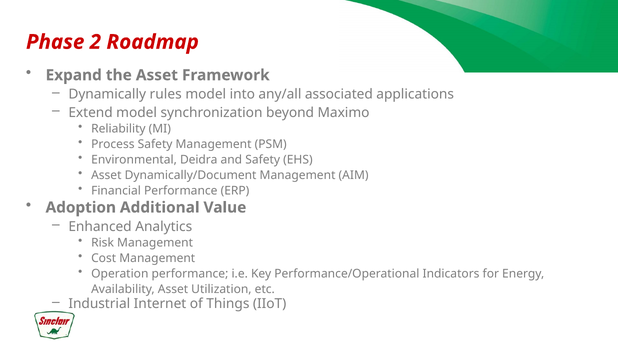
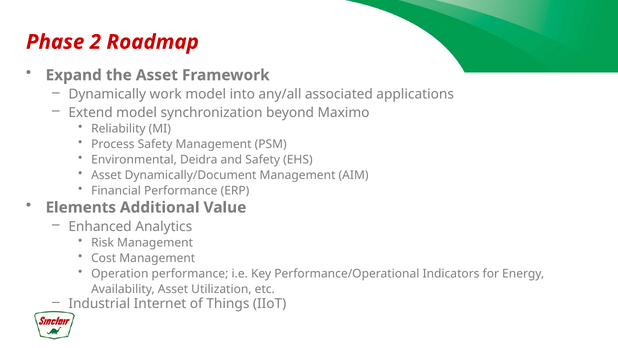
rules: rules -> work
Adoption: Adoption -> Elements
